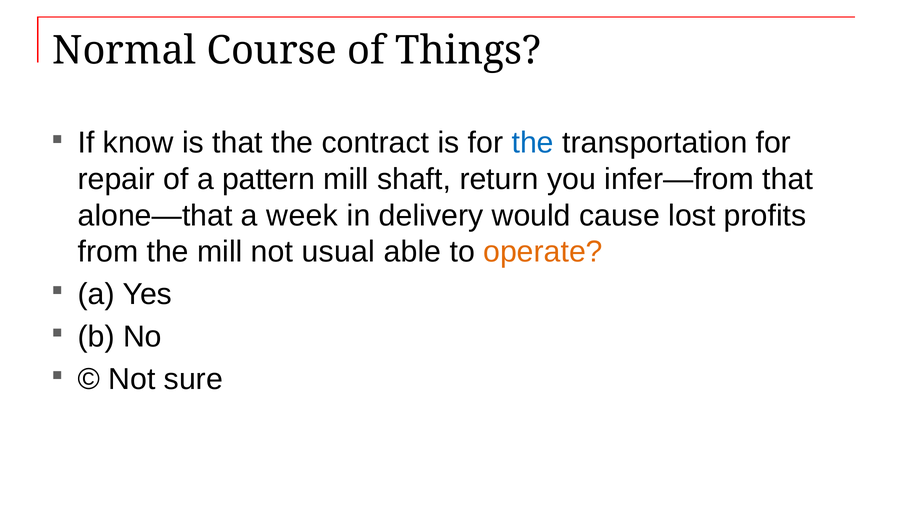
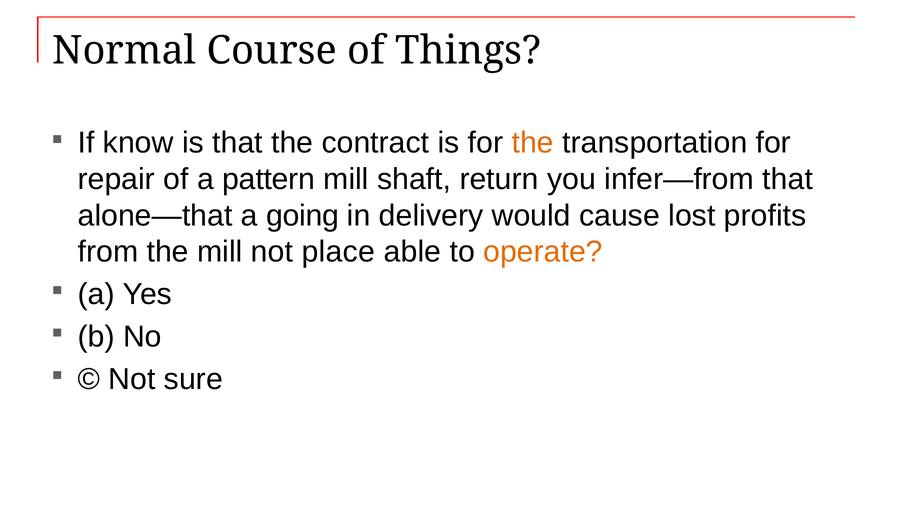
the at (533, 143) colour: blue -> orange
week: week -> going
usual: usual -> place
